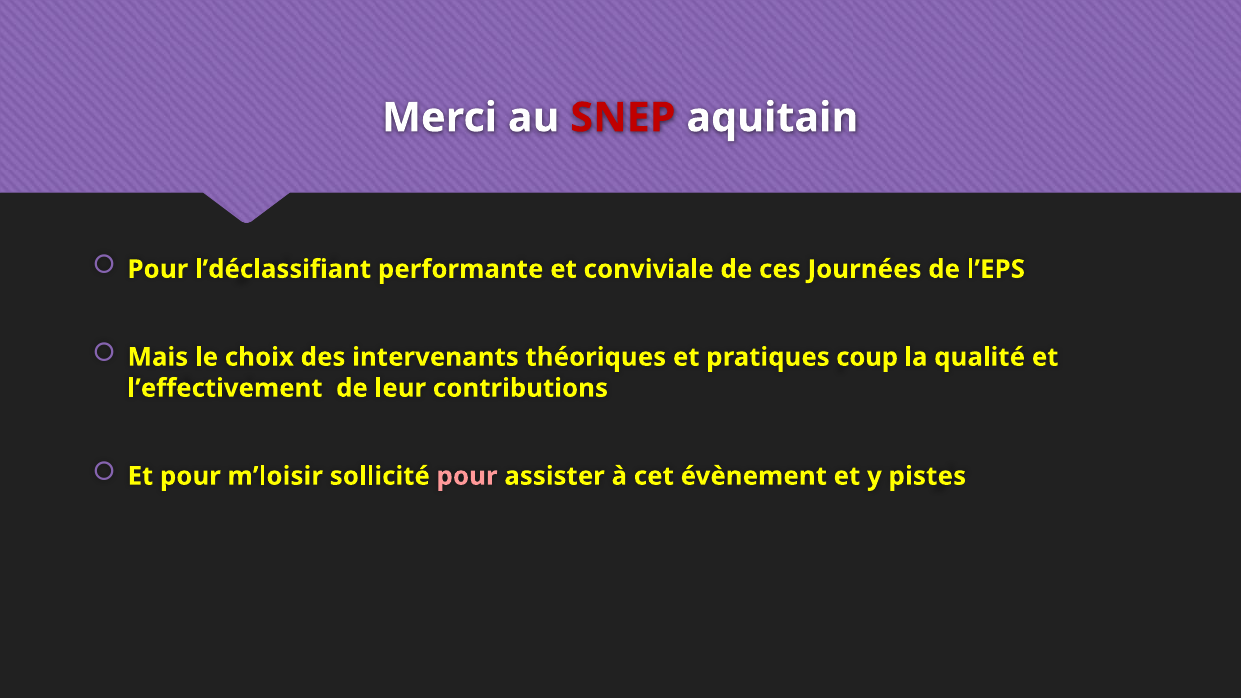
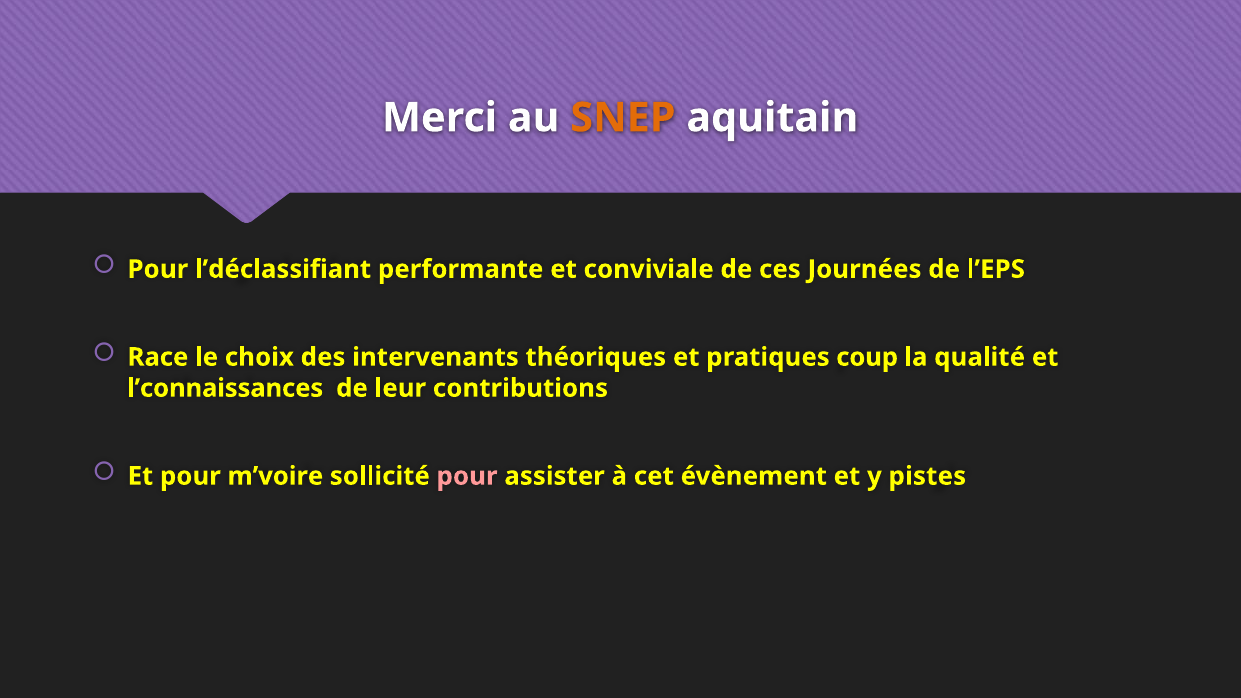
SNEP colour: red -> orange
Mais: Mais -> Race
l’effectivement: l’effectivement -> l’connaissances
m’loisir: m’loisir -> m’voire
